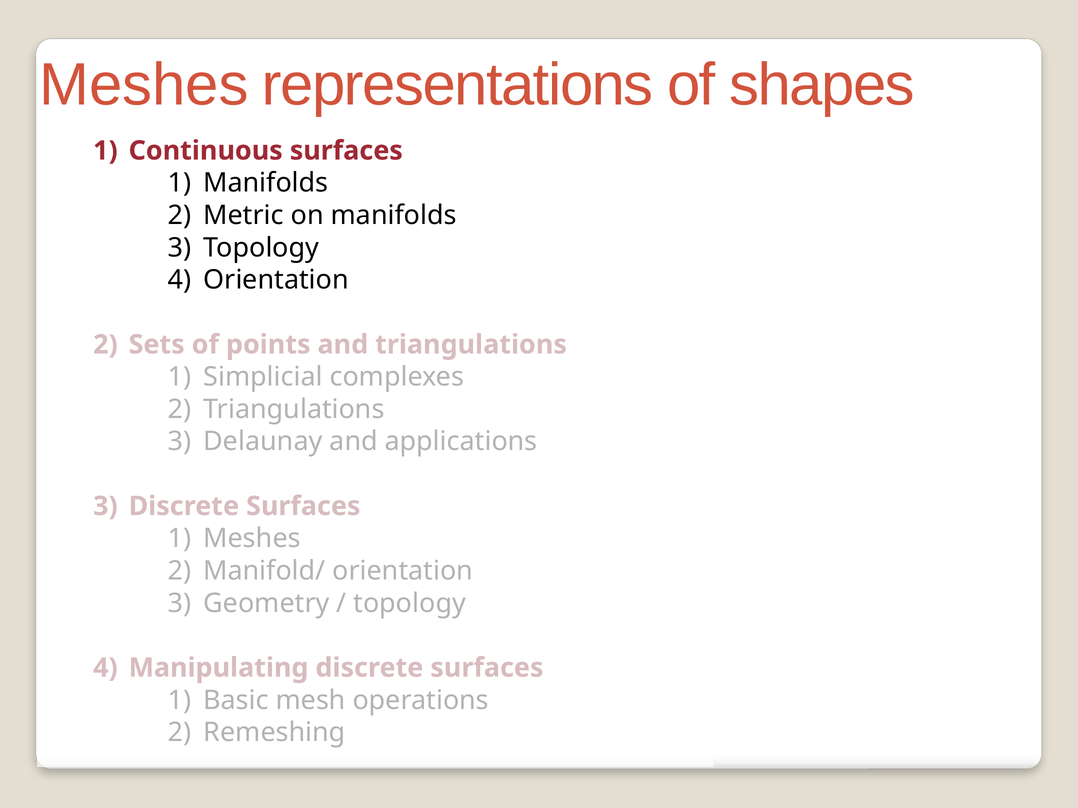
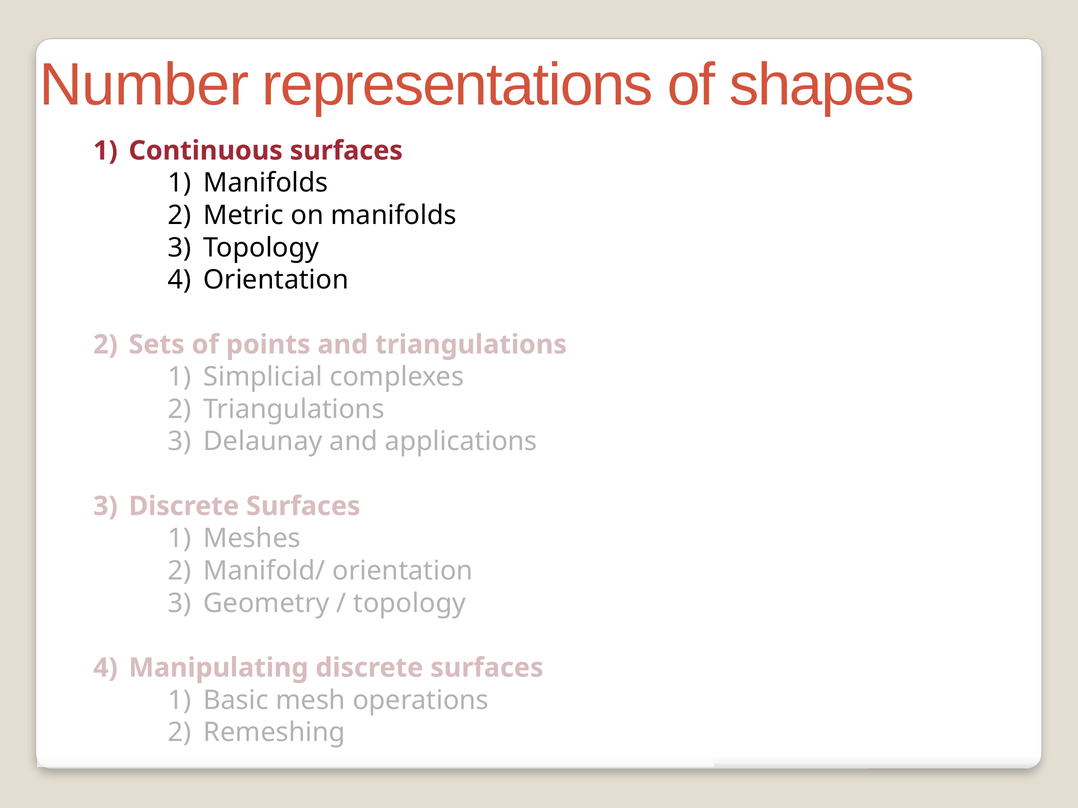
Meshes at (144, 85): Meshes -> Number
